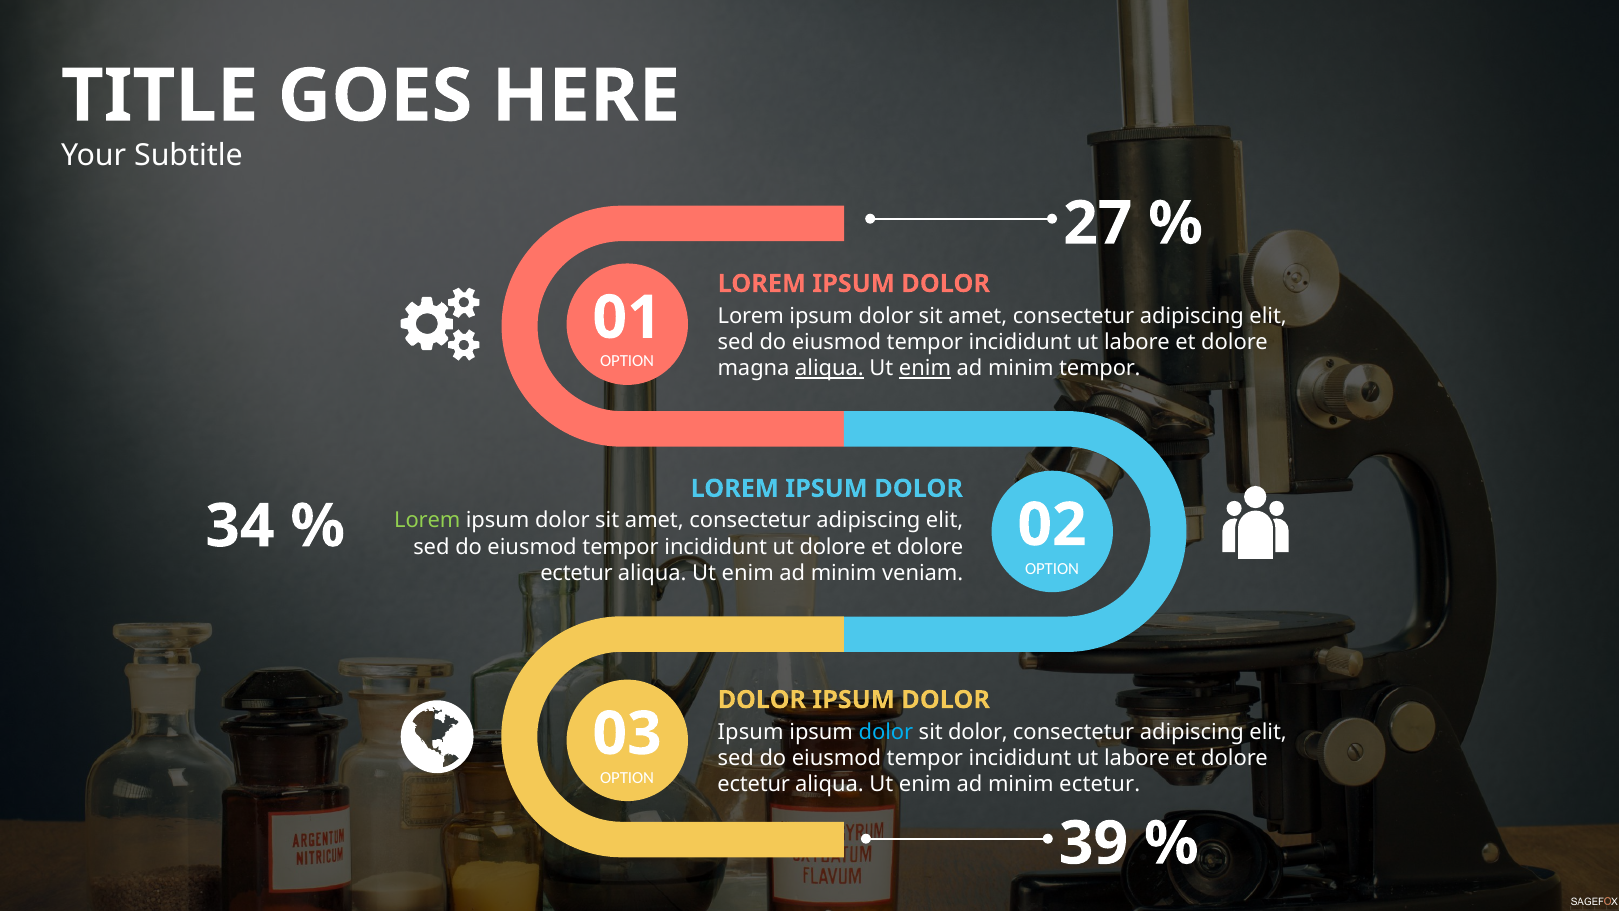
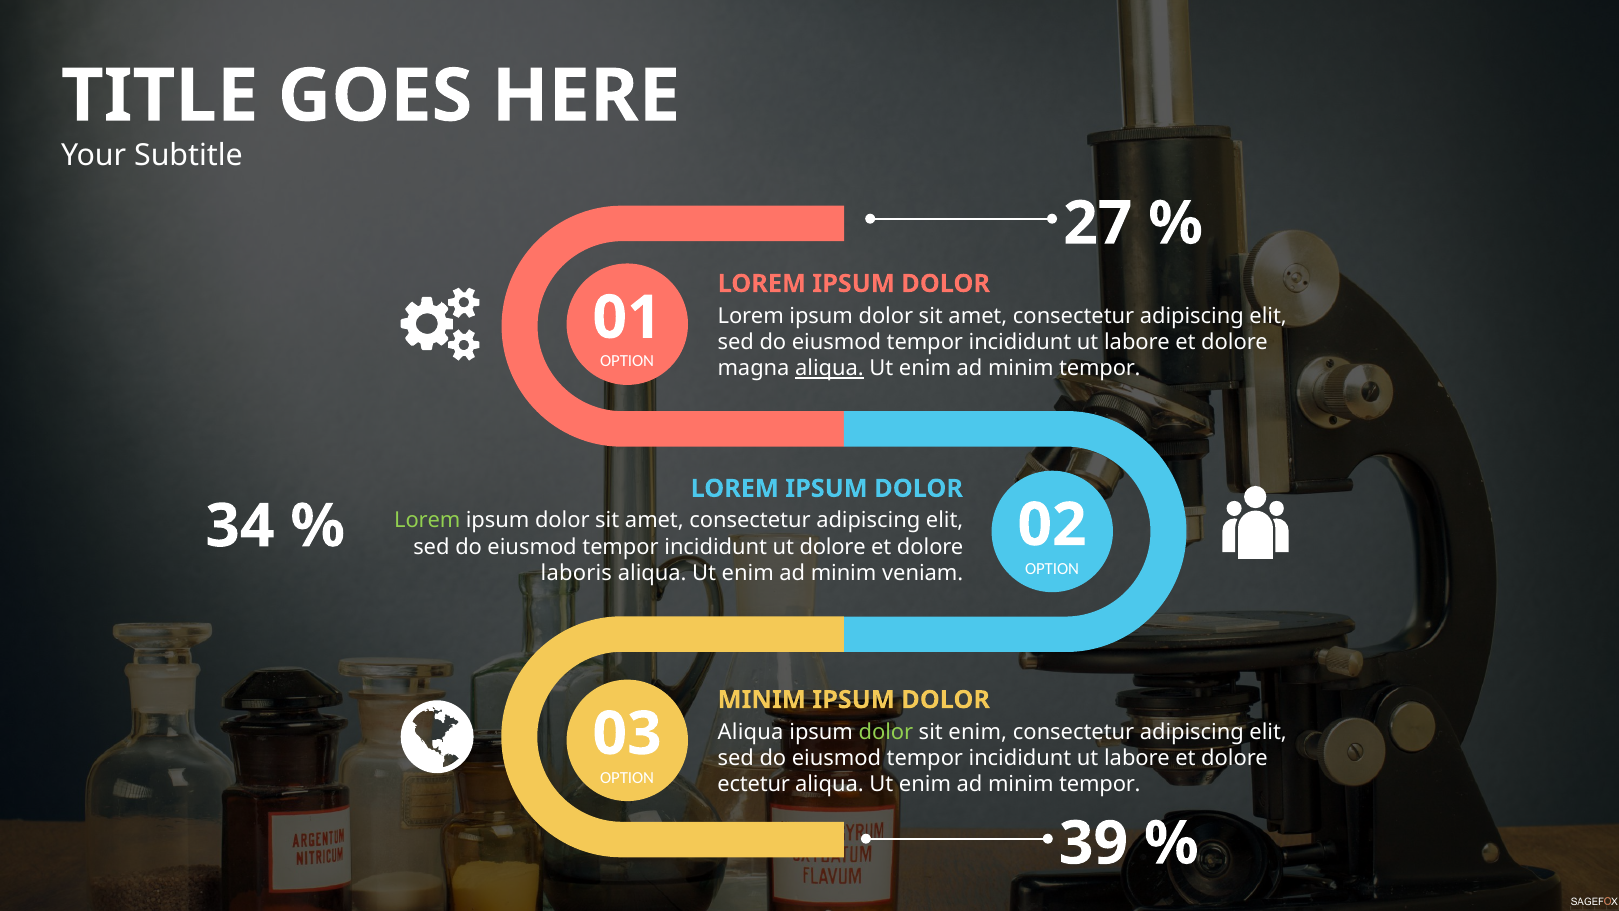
enim at (925, 368) underline: present -> none
ectetur at (576, 573): ectetur -> laboris
DOLOR at (762, 700): DOLOR -> MINIM
Ipsum at (751, 732): Ipsum -> Aliqua
dolor at (886, 732) colour: light blue -> light green
sit dolor: dolor -> enim
ectetur at (1100, 784): ectetur -> tempor
